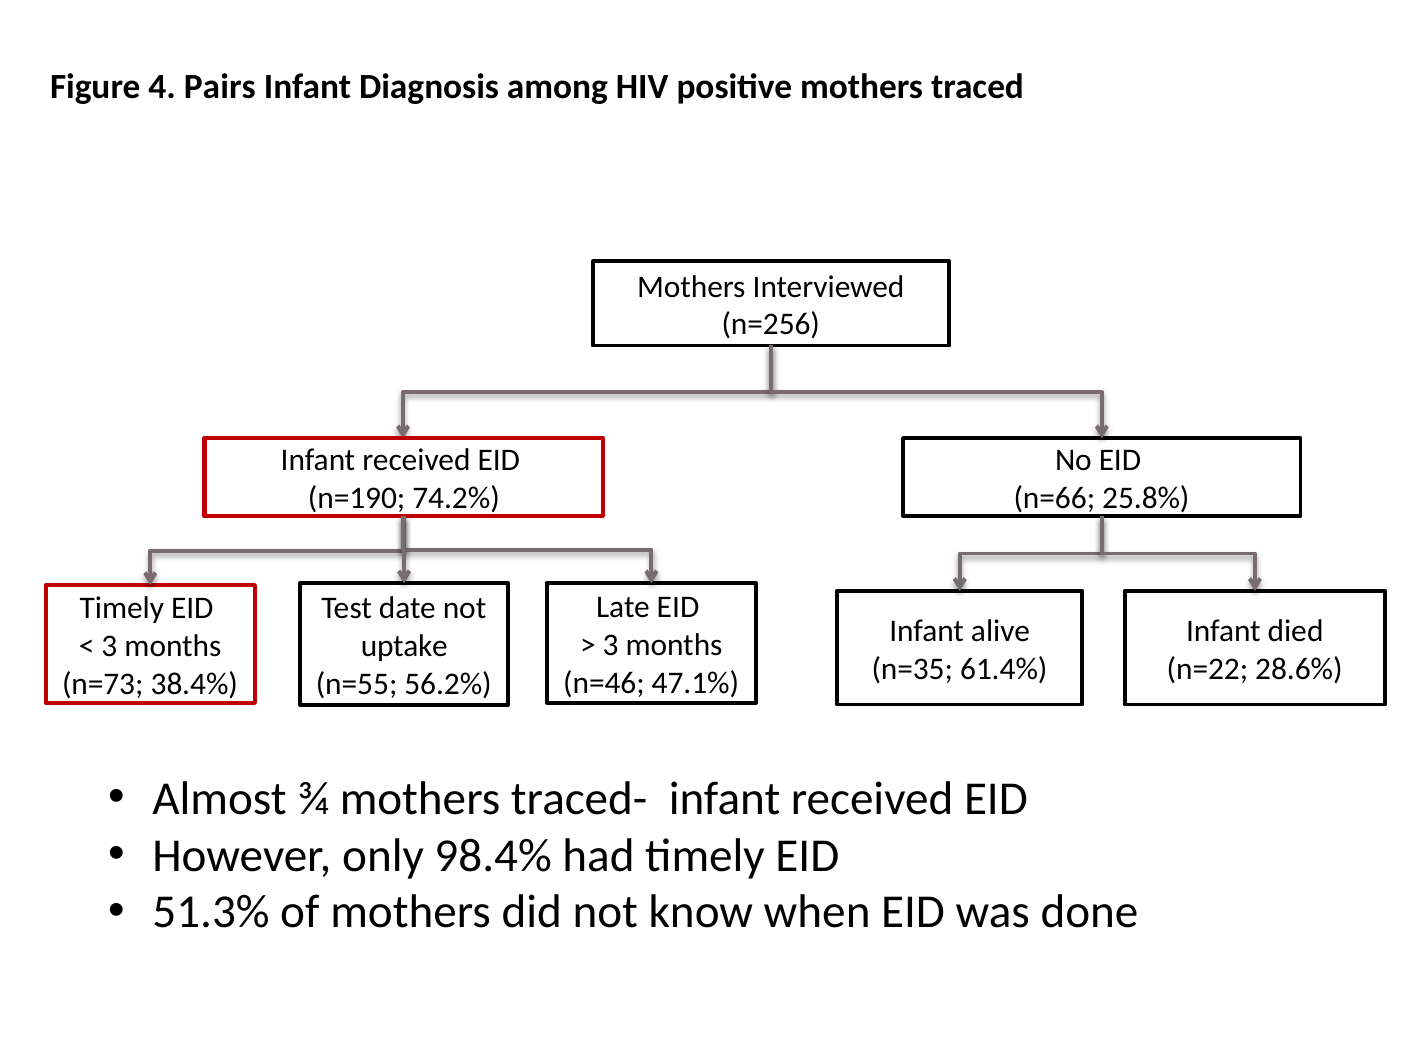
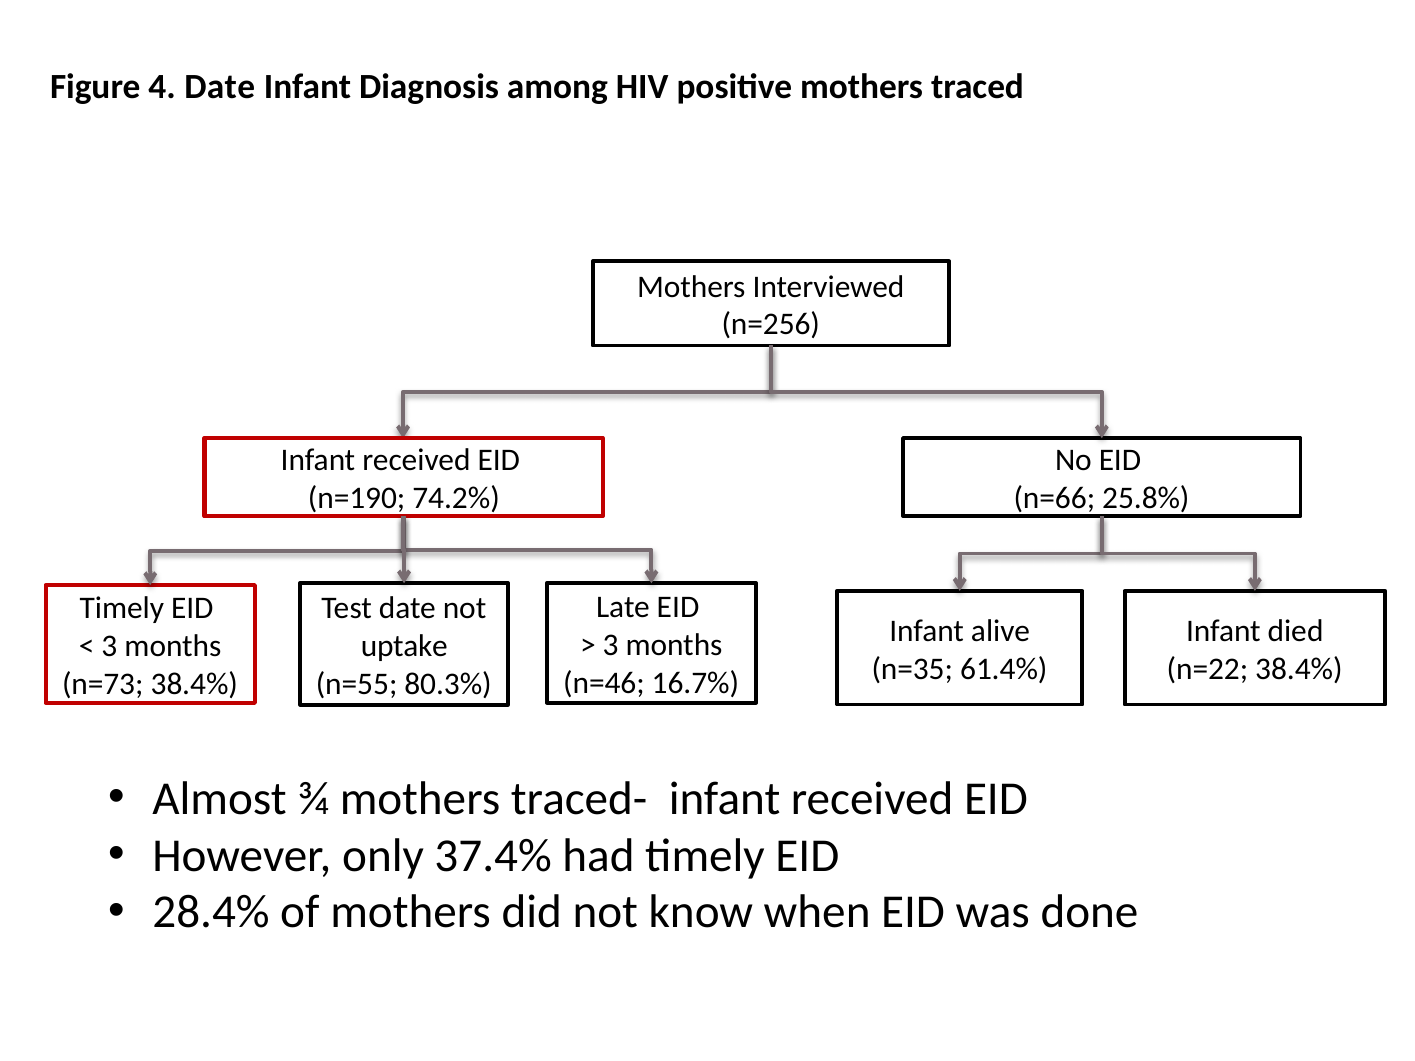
4 Pairs: Pairs -> Date
n=22 28.6%: 28.6% -> 38.4%
47.1%: 47.1% -> 16.7%
56.2%: 56.2% -> 80.3%
98.4%: 98.4% -> 37.4%
51.3%: 51.3% -> 28.4%
